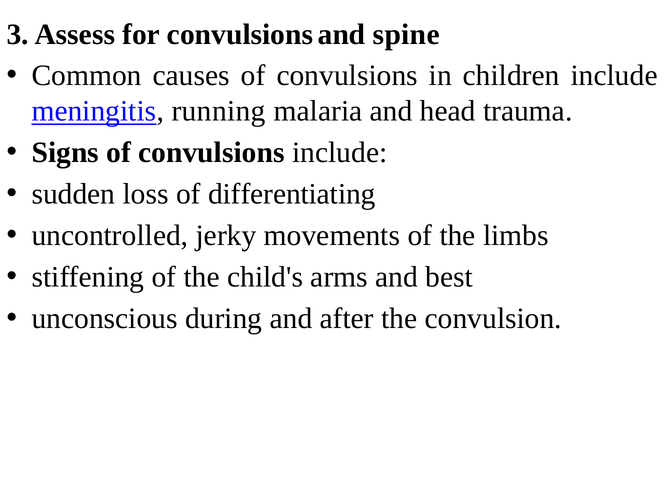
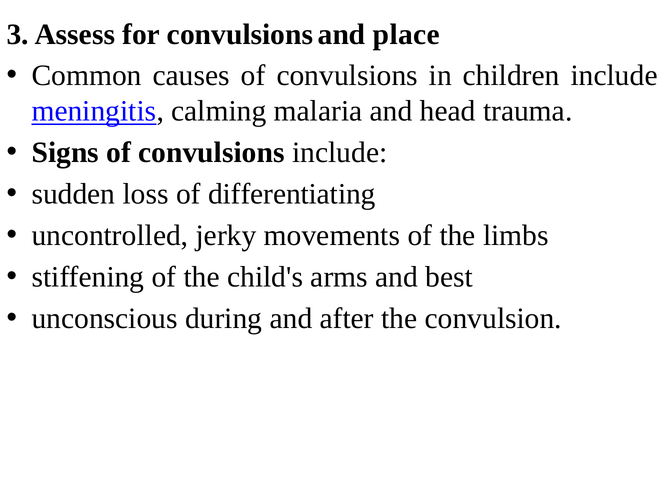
spine: spine -> place
running: running -> calming
